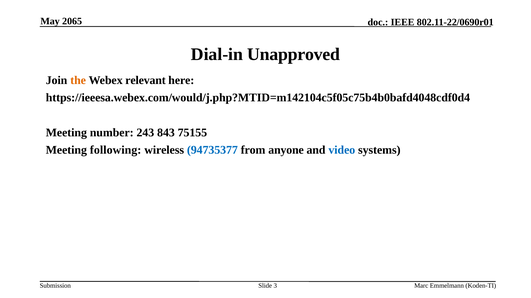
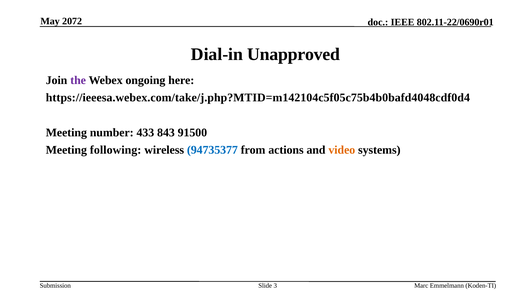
2065: 2065 -> 2072
the colour: orange -> purple
relevant: relevant -> ongoing
https://ieeesa.webex.com/would/j.php?MTID=m142104c5f05c75b4b0bafd4048cdf0d4: https://ieeesa.webex.com/would/j.php?MTID=m142104c5f05c75b4b0bafd4048cdf0d4 -> https://ieeesa.webex.com/take/j.php?MTID=m142104c5f05c75b4b0bafd4048cdf0d4
243: 243 -> 433
75155: 75155 -> 91500
anyone: anyone -> actions
video colour: blue -> orange
